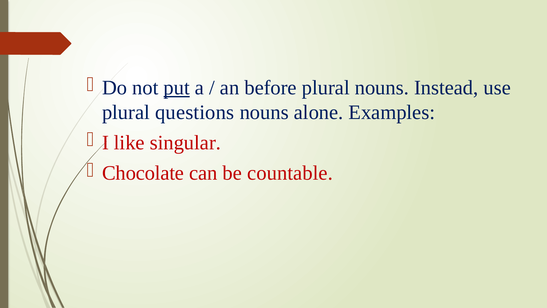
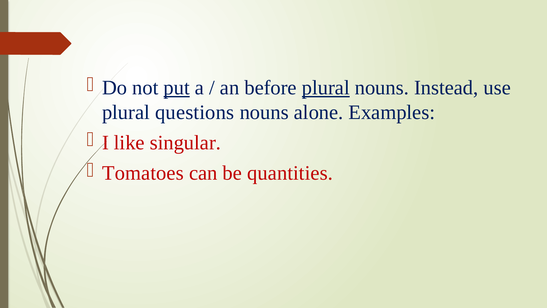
plural at (326, 88) underline: none -> present
Chocolate: Chocolate -> Tomatoes
countable: countable -> quantities
